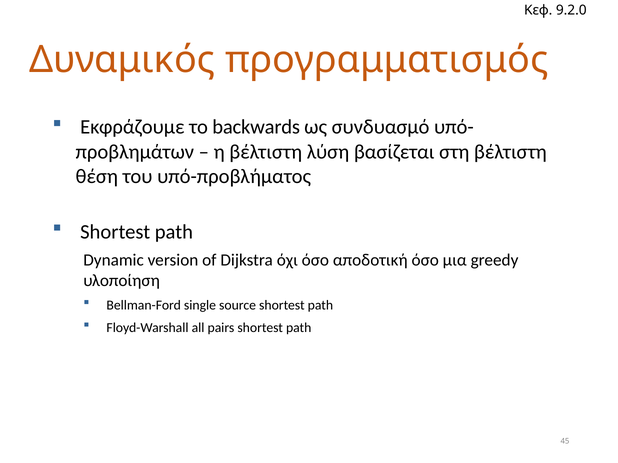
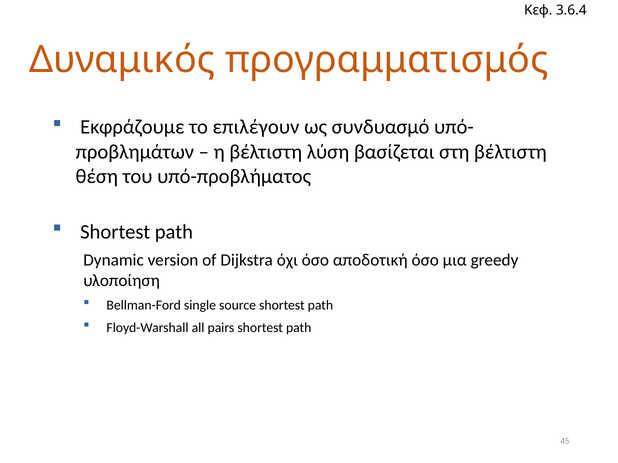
9.2.0: 9.2.0 -> 3.6.4
backwards: backwards -> επιλέγουν
